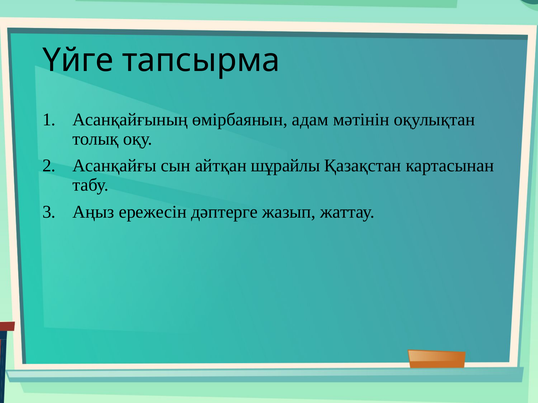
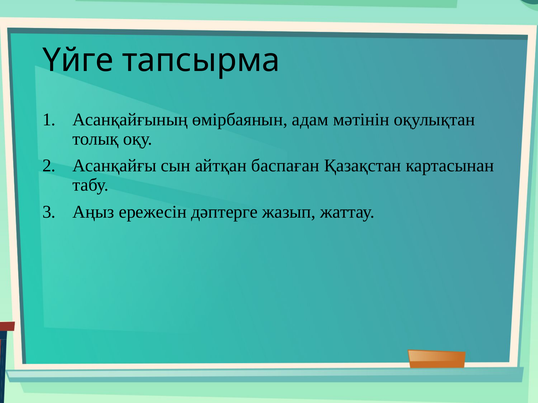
шұрайлы: шұрайлы -> баспаған
